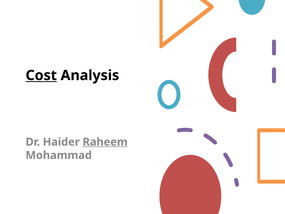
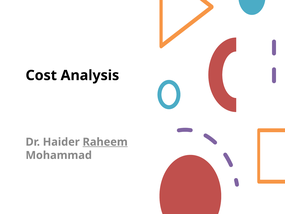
Cost underline: present -> none
